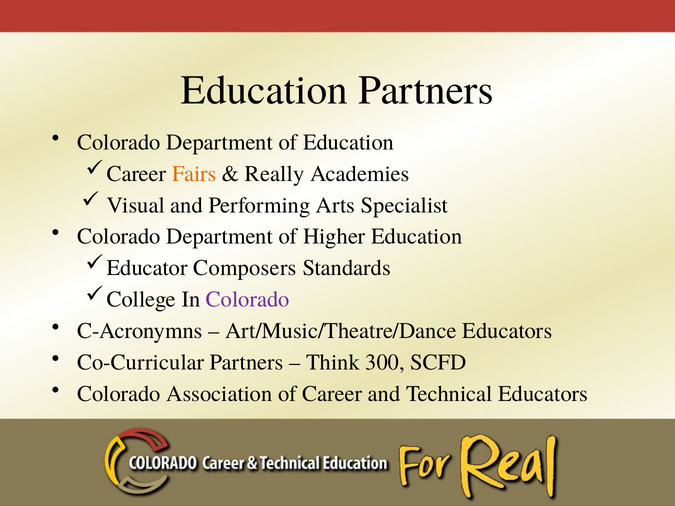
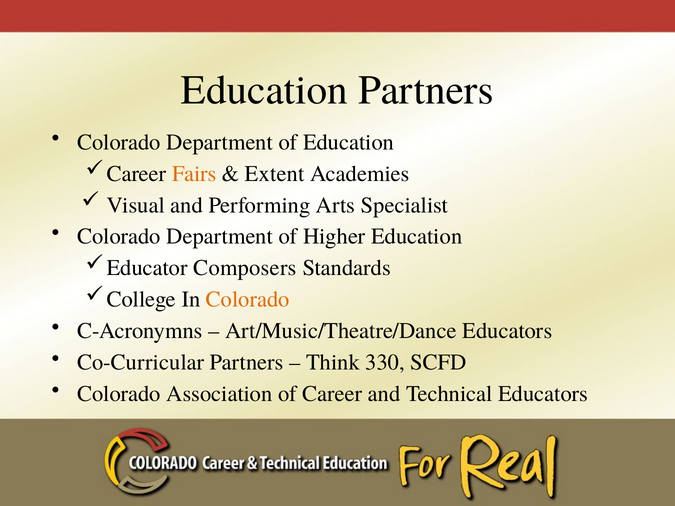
Really: Really -> Extent
Colorado at (248, 300) colour: purple -> orange
300: 300 -> 330
